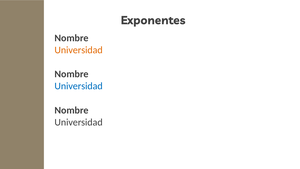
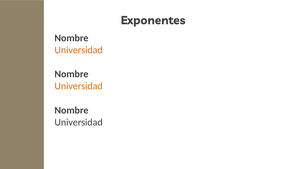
Universidad at (79, 86) colour: blue -> orange
